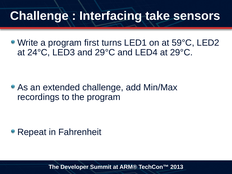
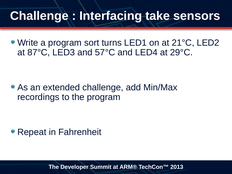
first: first -> sort
59°C: 59°C -> 21°C
24°C: 24°C -> 87°C
and 29°C: 29°C -> 57°C
